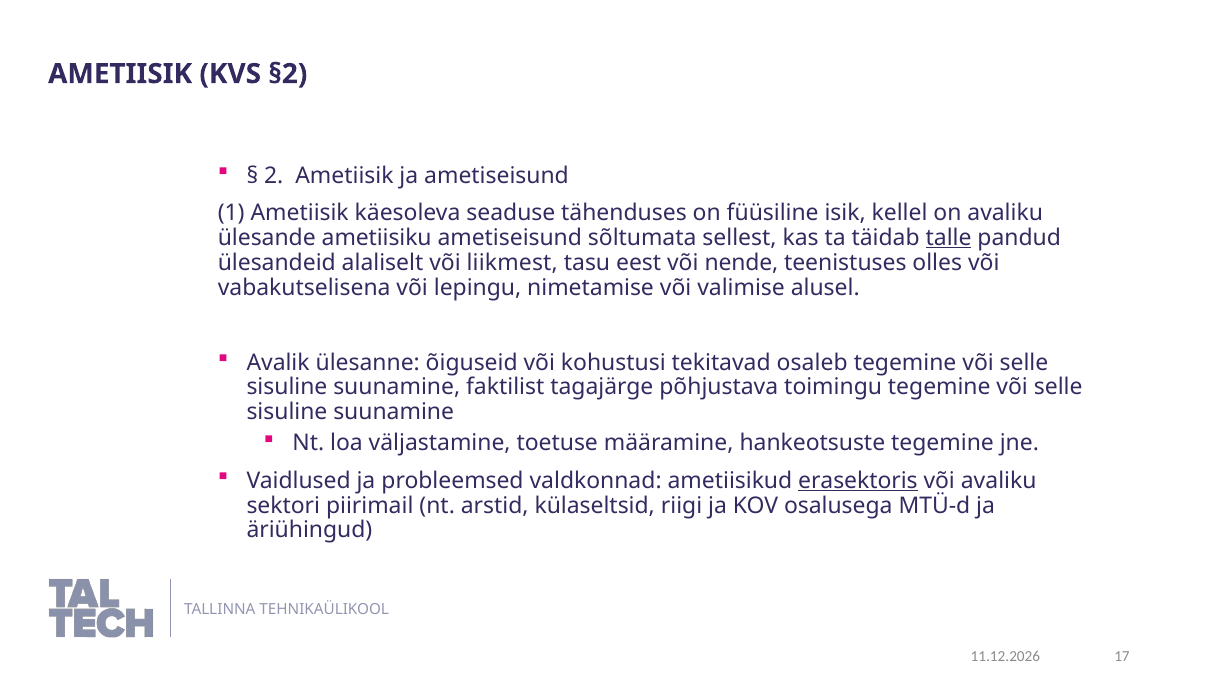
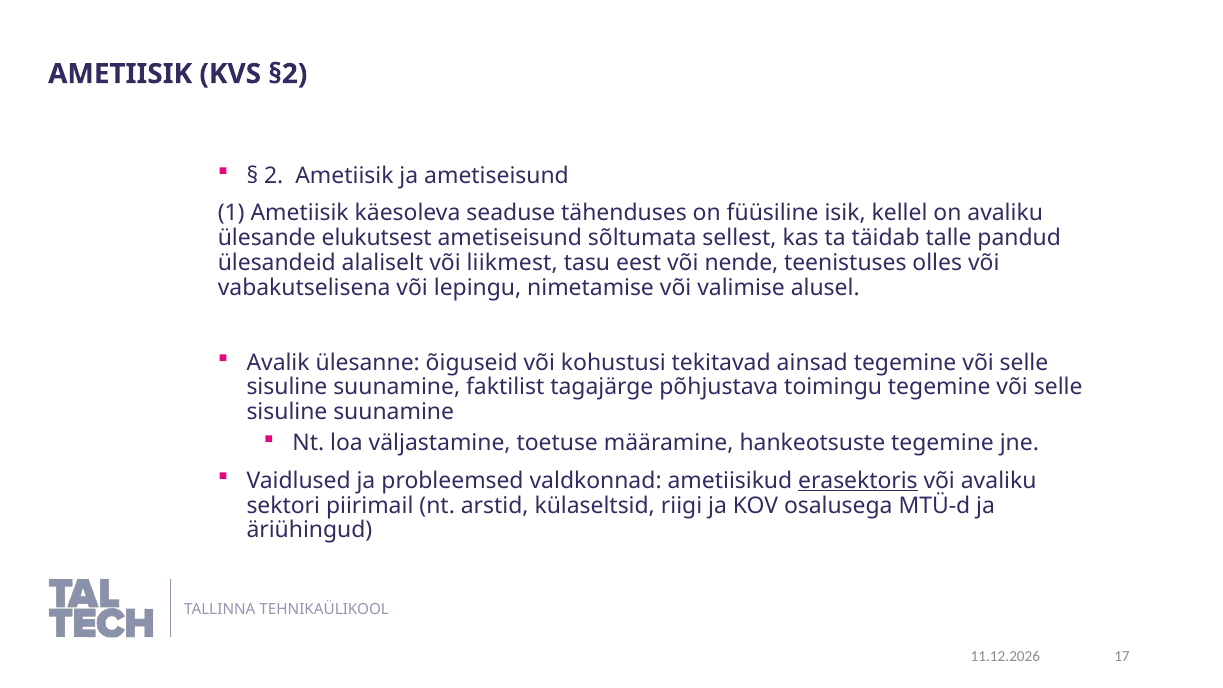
ametiisiku: ametiisiku -> elukutsest
talle underline: present -> none
osaleb: osaleb -> ainsad
